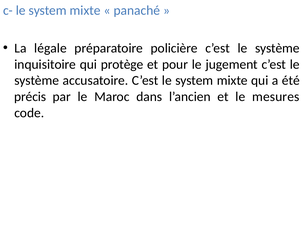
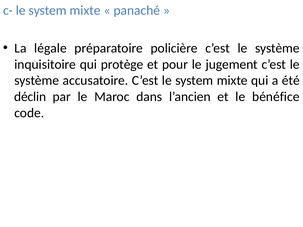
précis: précis -> déclin
mesures: mesures -> bénéfice
